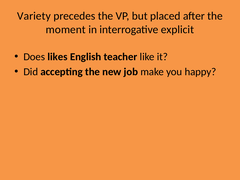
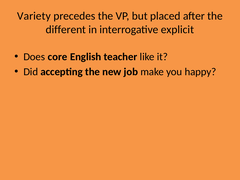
moment: moment -> different
likes: likes -> core
